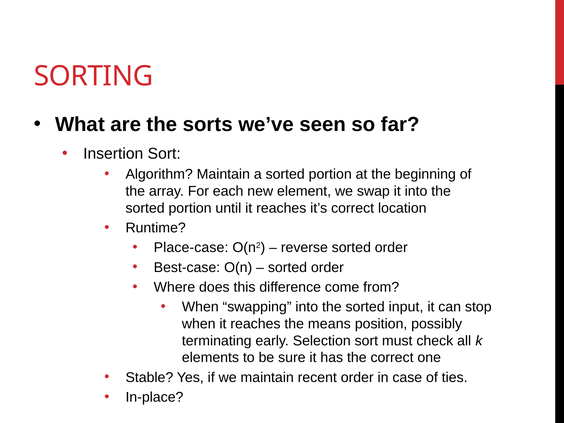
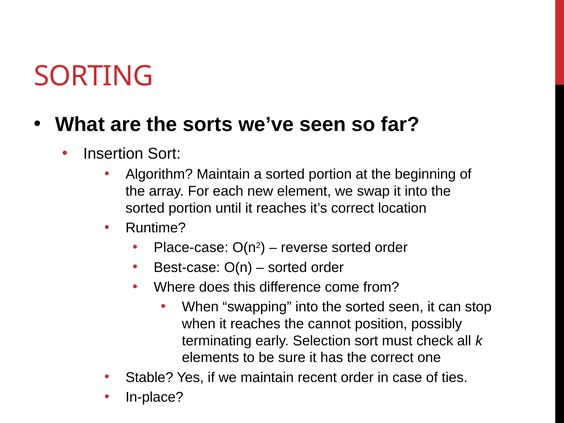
sorted input: input -> seen
means: means -> cannot
